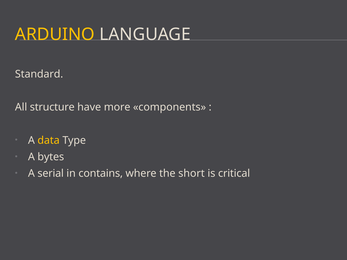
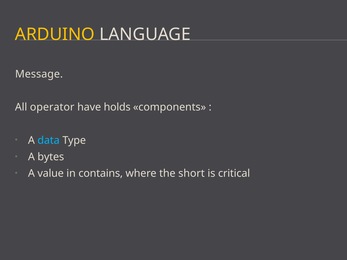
Standard: Standard -> Message
structure: structure -> operator
more: more -> holds
data colour: yellow -> light blue
serial: serial -> value
